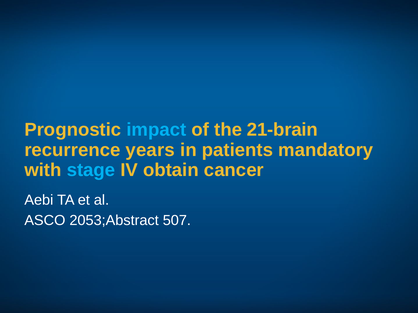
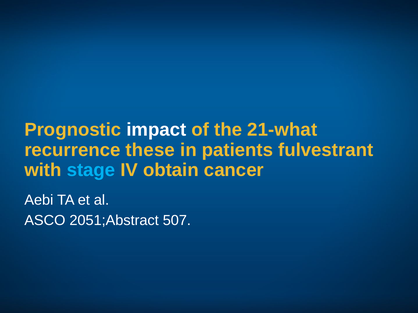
impact colour: light blue -> white
21-brain: 21-brain -> 21-what
years: years -> these
mandatory: mandatory -> fulvestrant
2053;Abstract: 2053;Abstract -> 2051;Abstract
